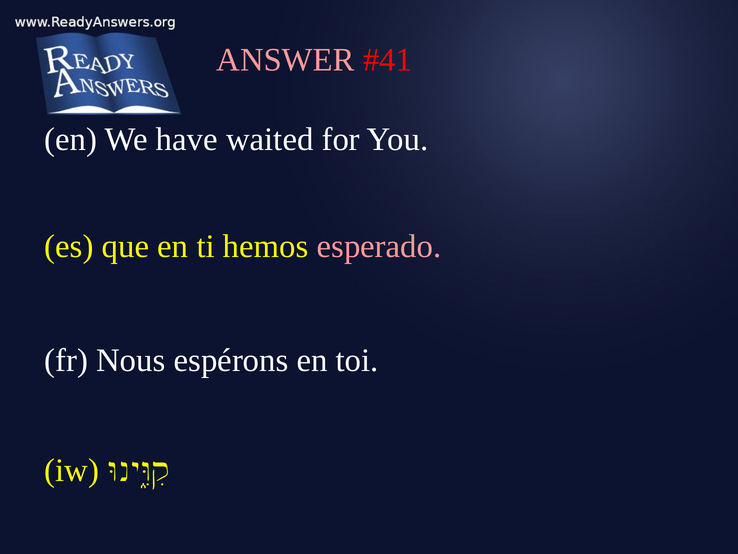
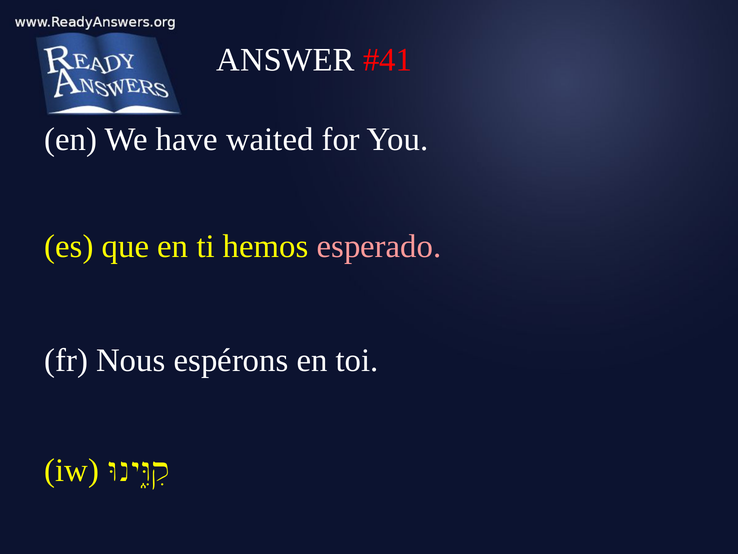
ANSWER colour: pink -> white
